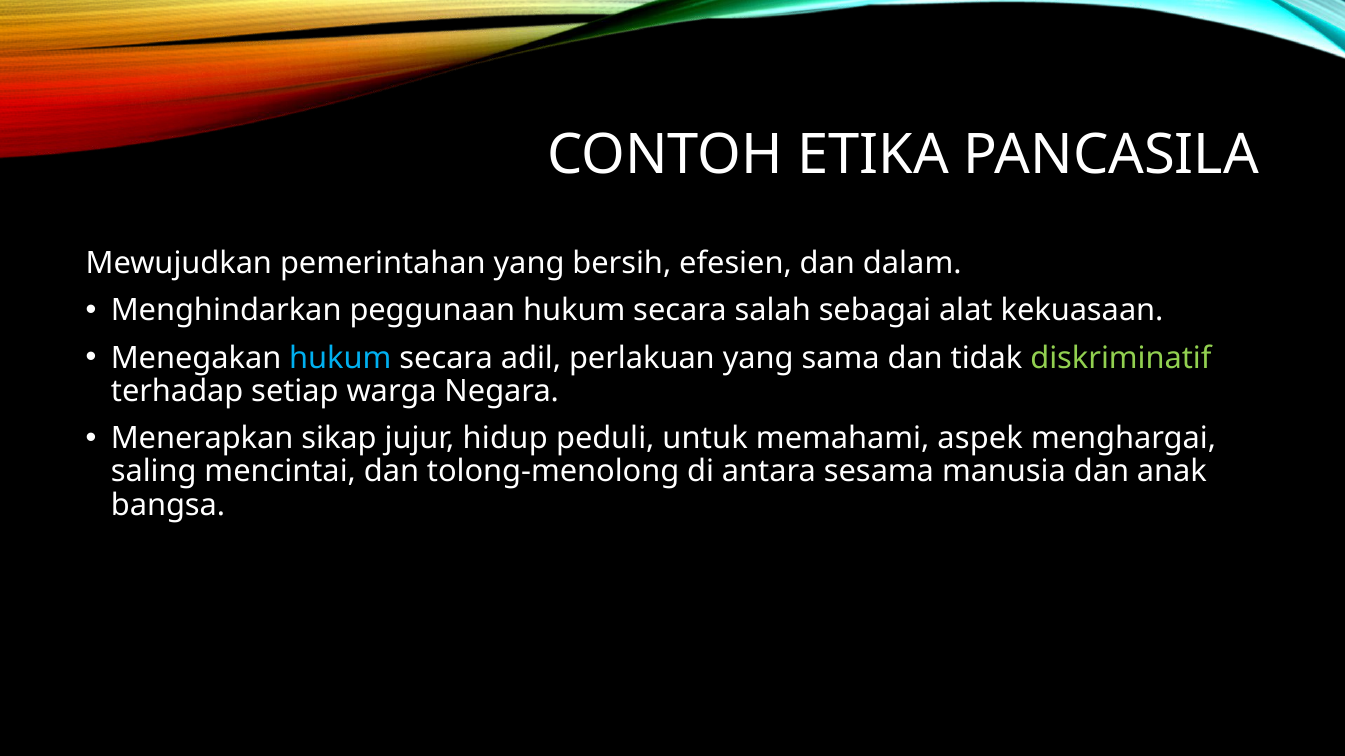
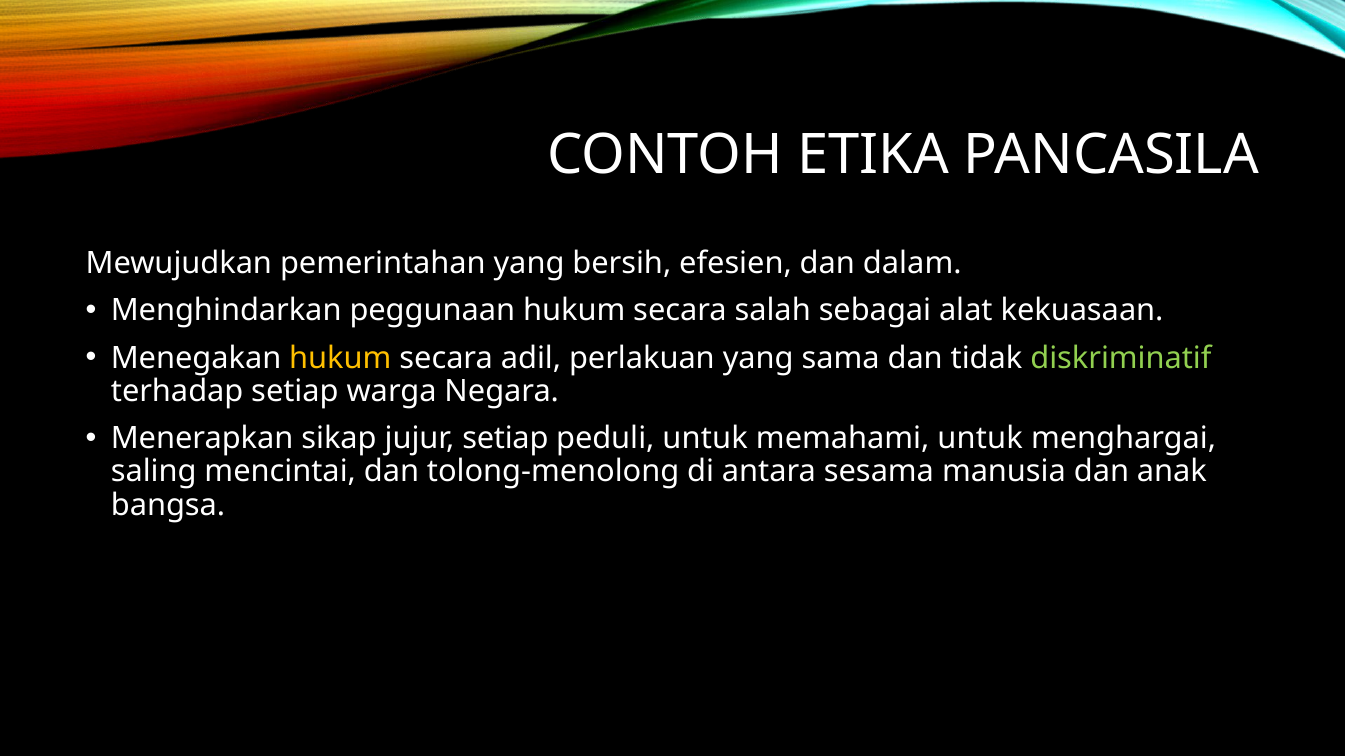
hukum at (340, 358) colour: light blue -> yellow
jujur hidup: hidup -> setiap
memahami aspek: aspek -> untuk
